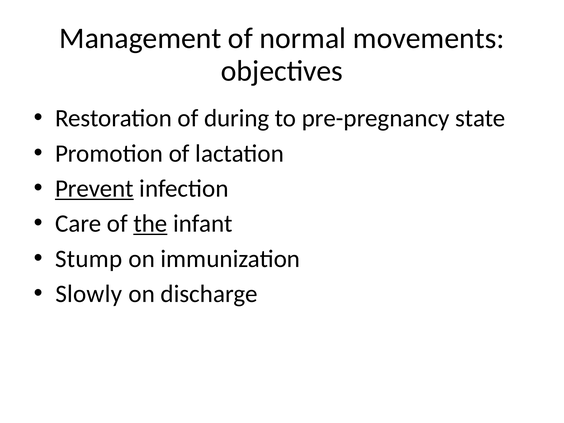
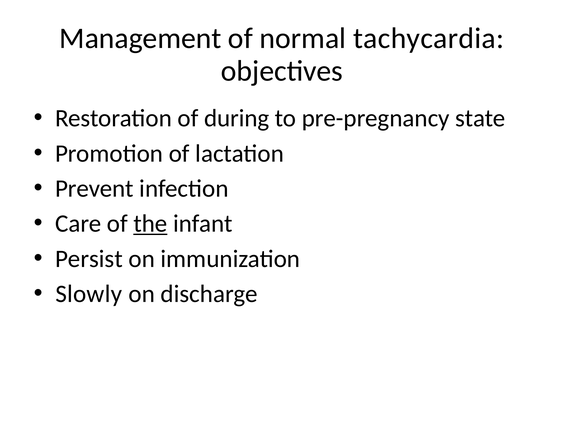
movements: movements -> tachycardia
Prevent underline: present -> none
Stump: Stump -> Persist
